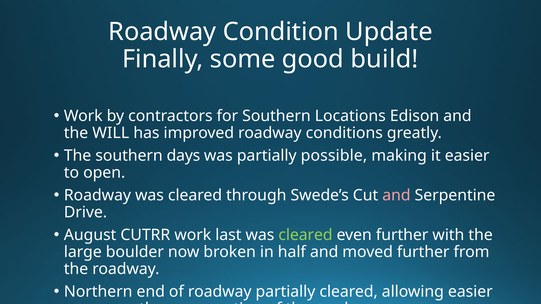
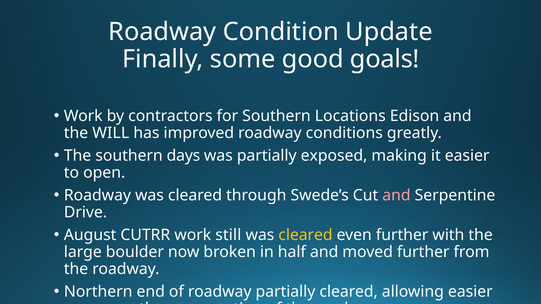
build: build -> goals
possible: possible -> exposed
last: last -> still
cleared at (305, 235) colour: light green -> yellow
